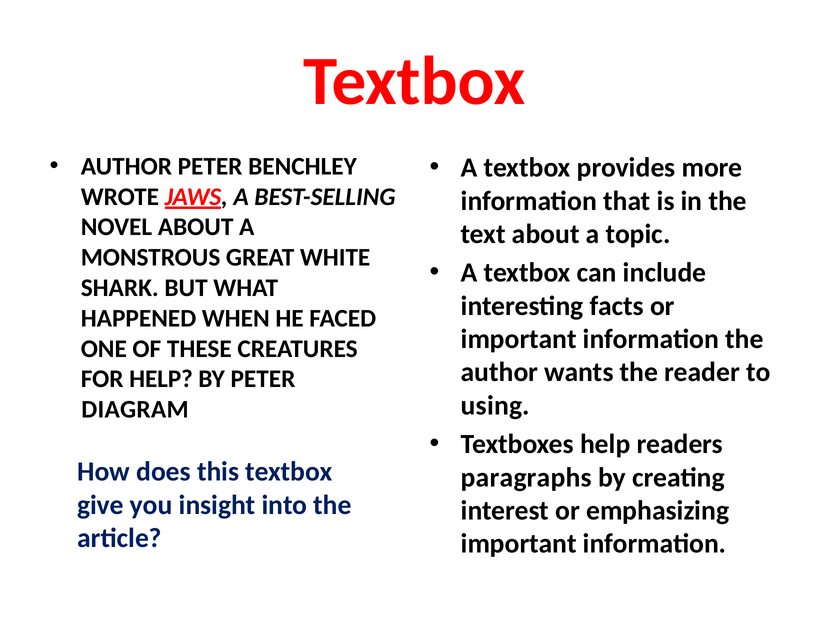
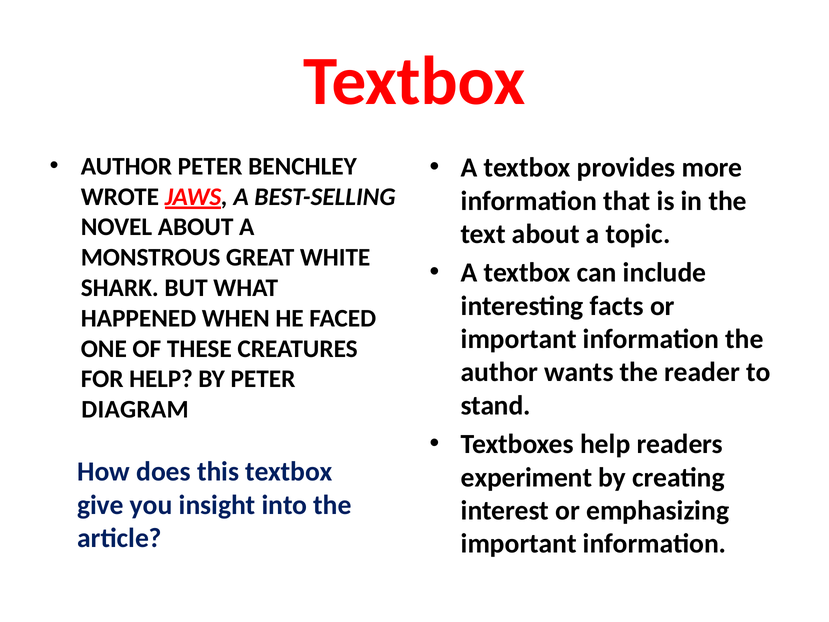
using: using -> stand
paragraphs: paragraphs -> experiment
